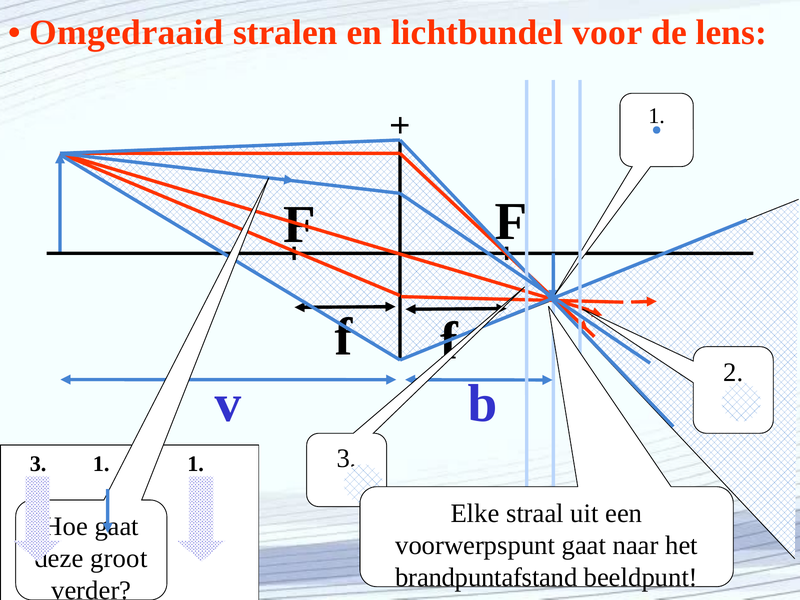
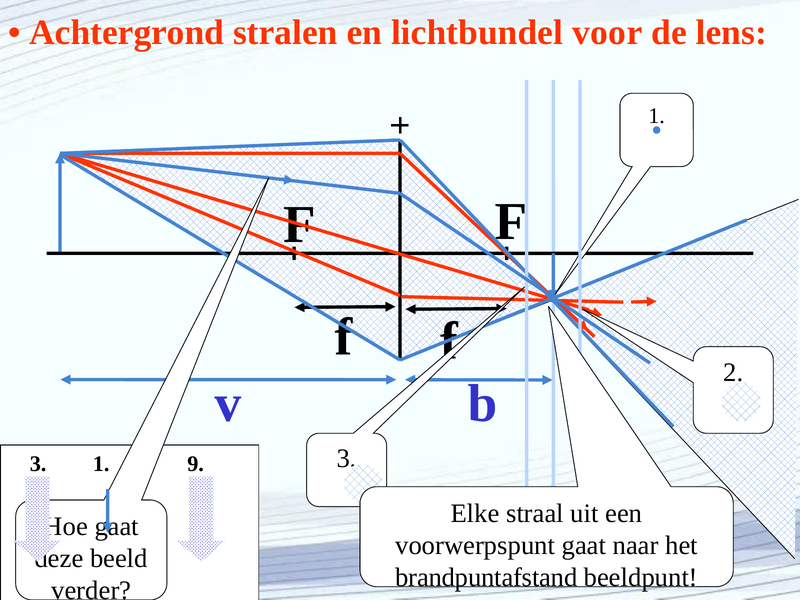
Omgedraaid: Omgedraaid -> Achtergrond
1 1: 1 -> 9
groot: groot -> beeld
